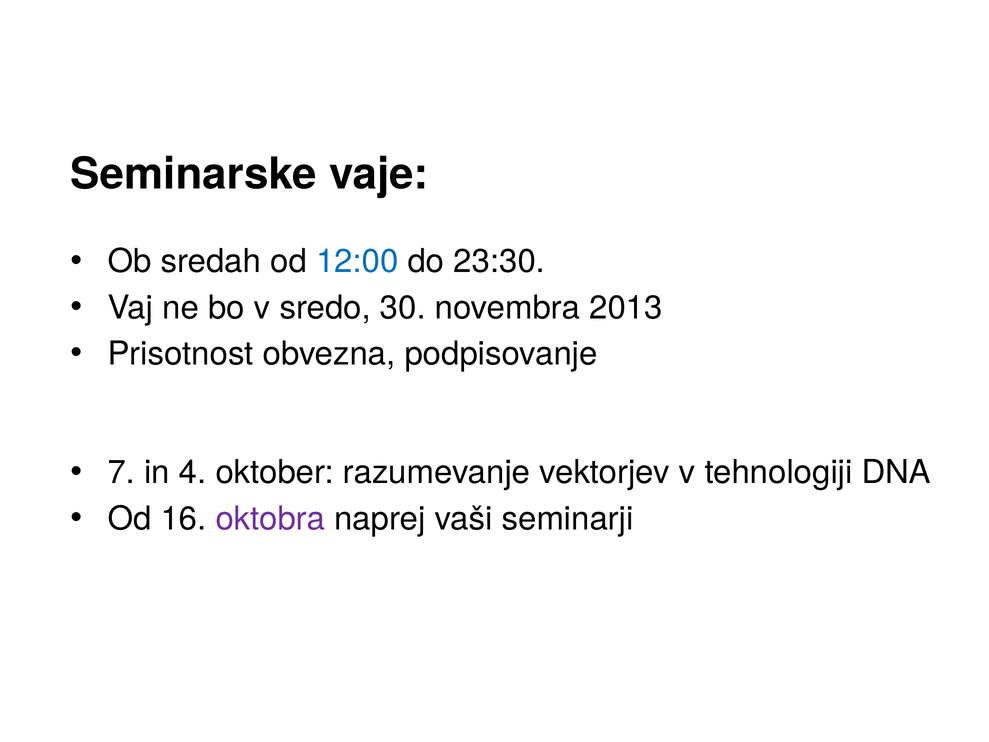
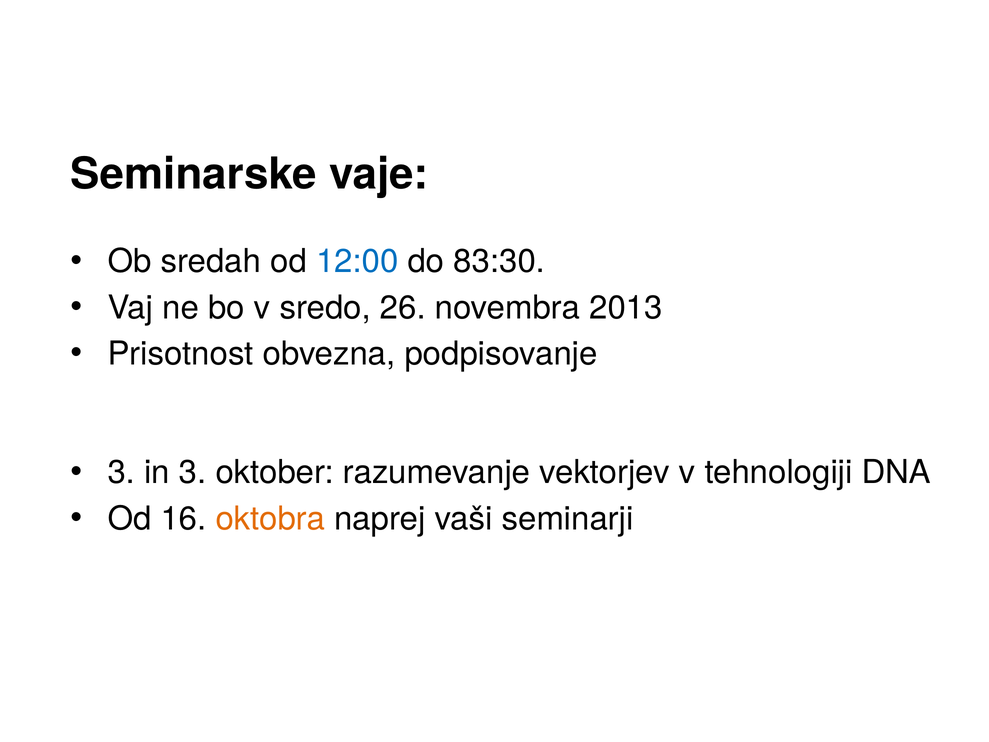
23:30: 23:30 -> 83:30
30: 30 -> 26
7 at (121, 472): 7 -> 3
in 4: 4 -> 3
oktobra colour: purple -> orange
